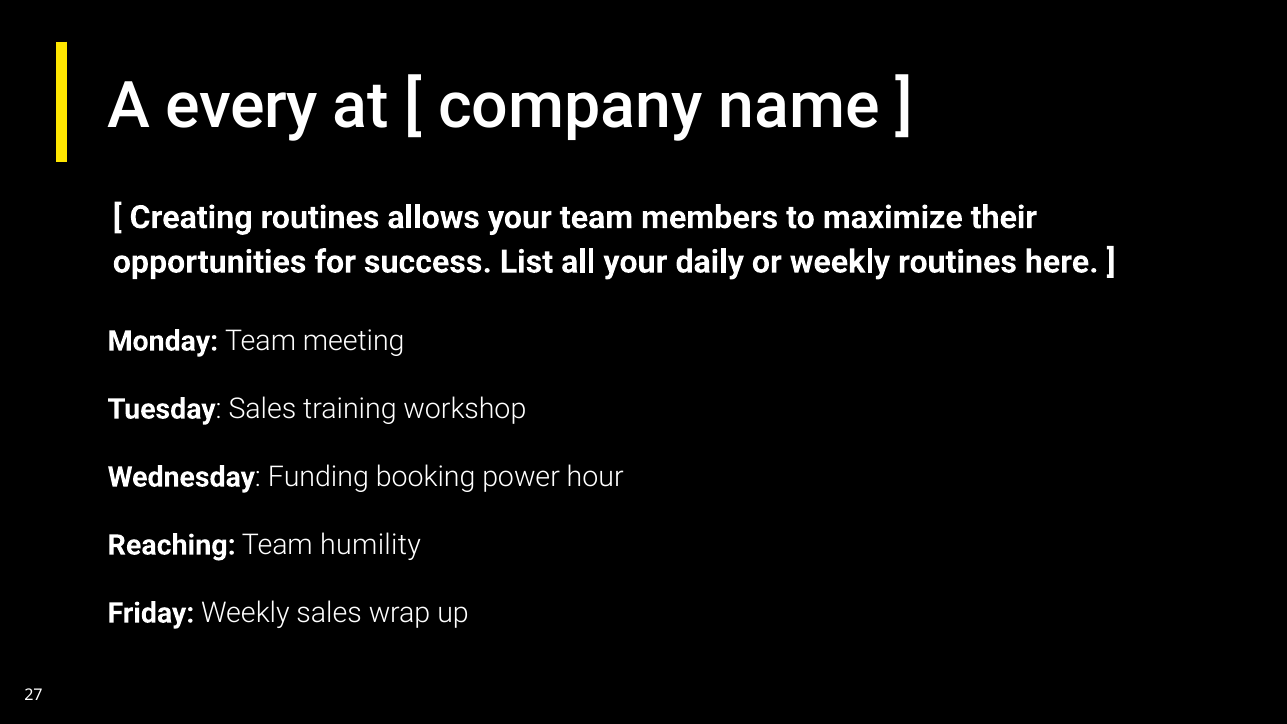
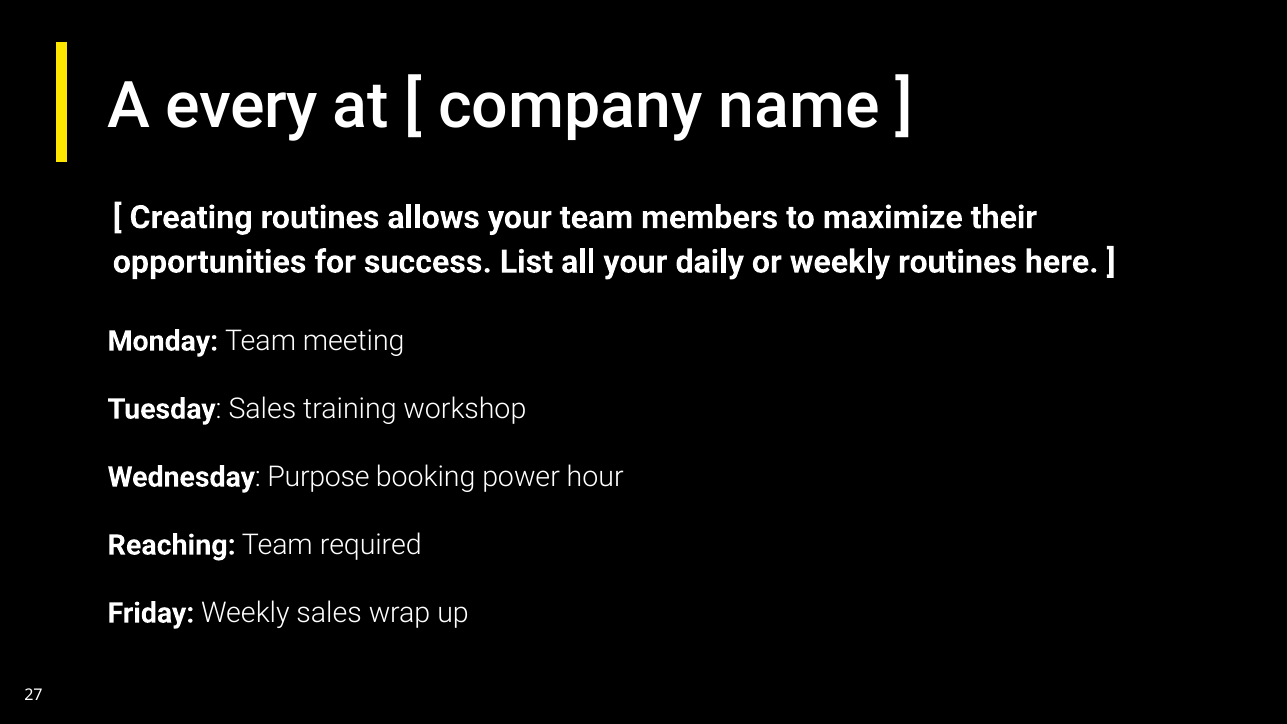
Funding: Funding -> Purpose
humility: humility -> required
